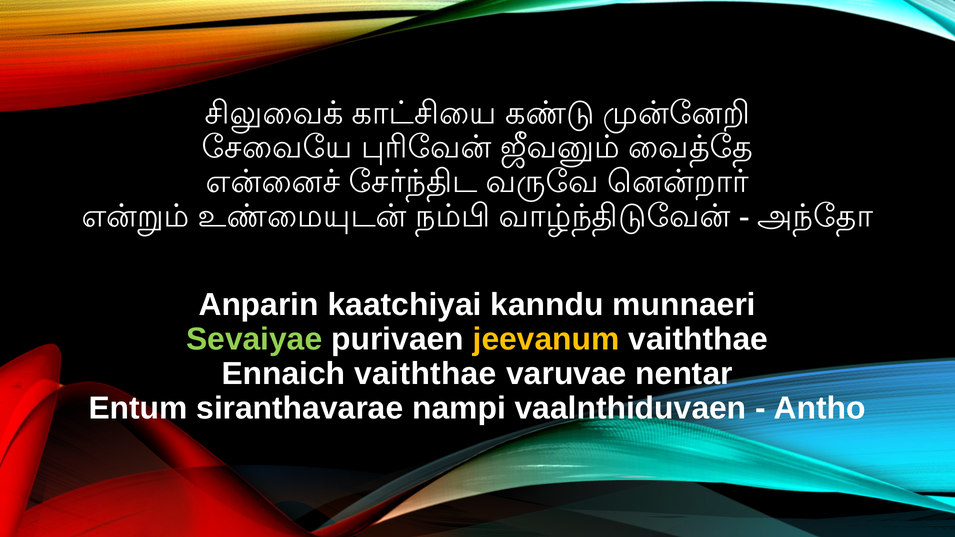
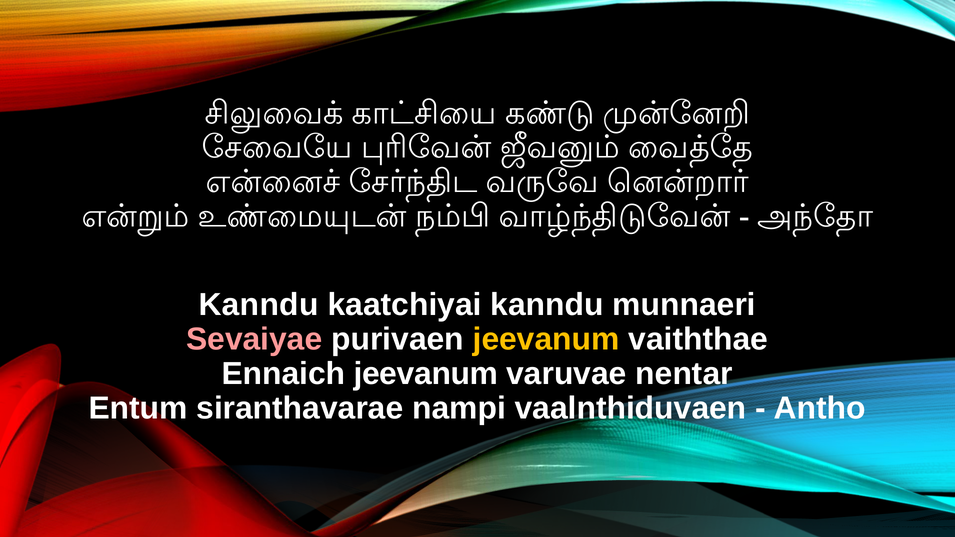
Anparin at (259, 305): Anparin -> Kanndu
Sevaiyae colour: light green -> pink
Ennaich vaiththae: vaiththae -> jeevanum
